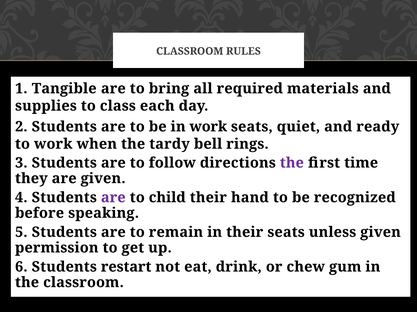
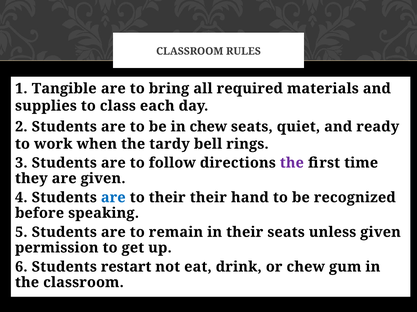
in work: work -> chew
are at (113, 198) colour: purple -> blue
to child: child -> their
